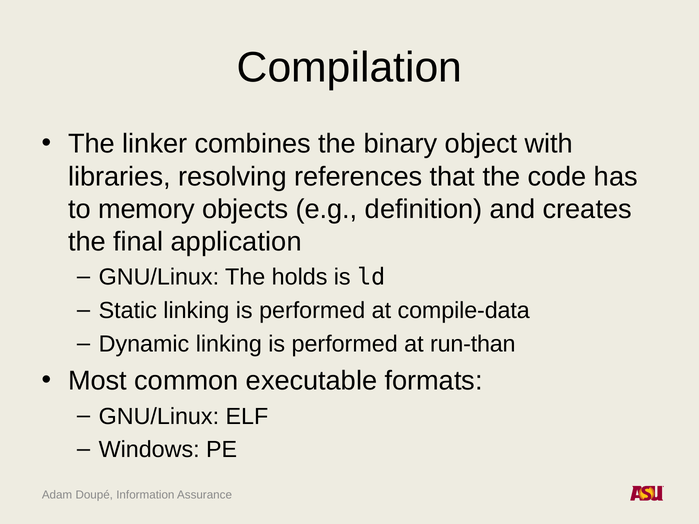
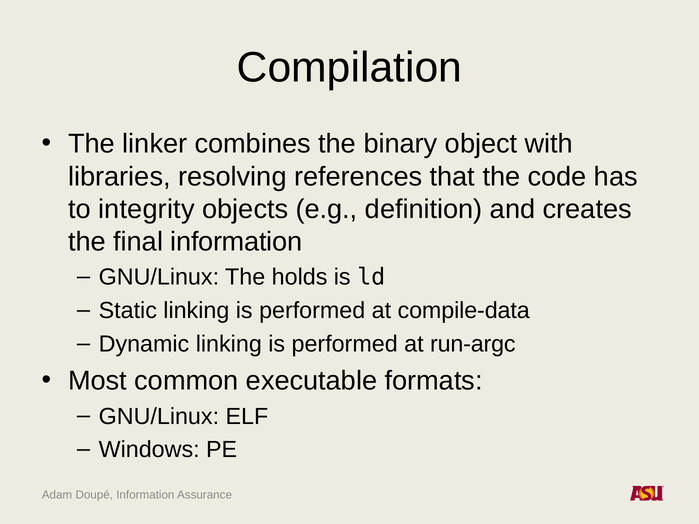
memory: memory -> integrity
final application: application -> information
run-than: run-than -> run-argc
